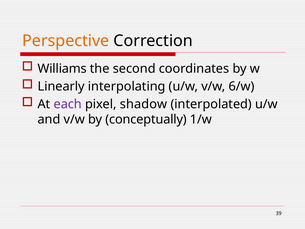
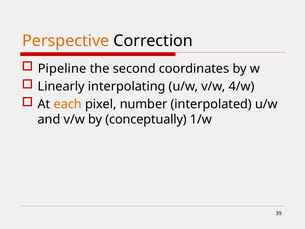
Williams: Williams -> Pipeline
6/w: 6/w -> 4/w
each colour: purple -> orange
shadow: shadow -> number
